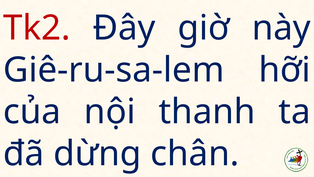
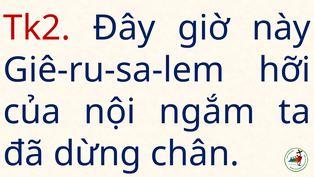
thanh: thanh -> ngắm
